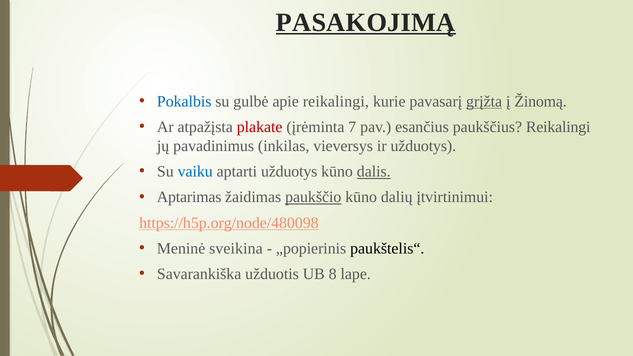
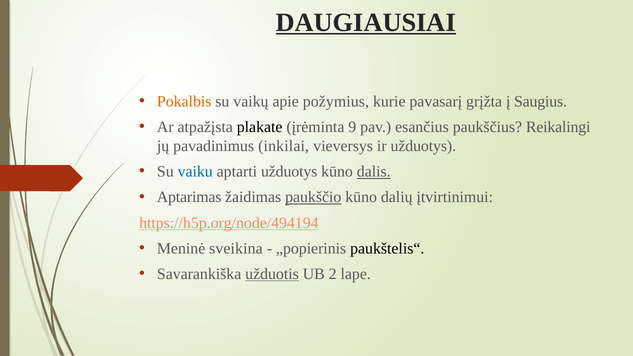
PASAKOJIMĄ: PASAKOJIMĄ -> DAUGIAUSIAI
Pokalbis colour: blue -> orange
gulbė: gulbė -> vaikų
apie reikalingi: reikalingi -> požymius
grįžta underline: present -> none
Žinomą: Žinomą -> Saugius
plakate colour: red -> black
7: 7 -> 9
inkilas: inkilas -> inkilai
https://h5p.org/node/480098: https://h5p.org/node/480098 -> https://h5p.org/node/494194
užduotis underline: none -> present
8: 8 -> 2
